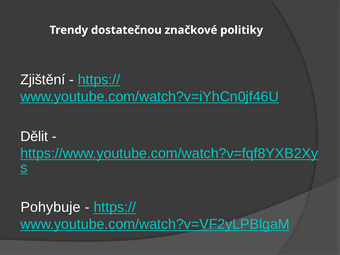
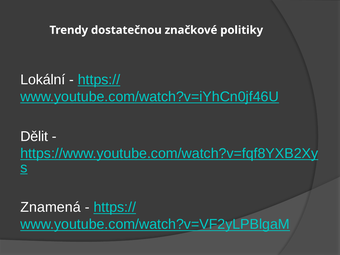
Zjištění: Zjištění -> Lokální
Pohybuje: Pohybuje -> Znamená
